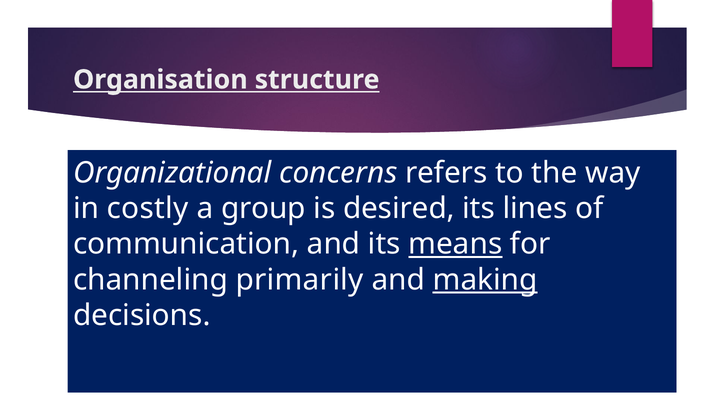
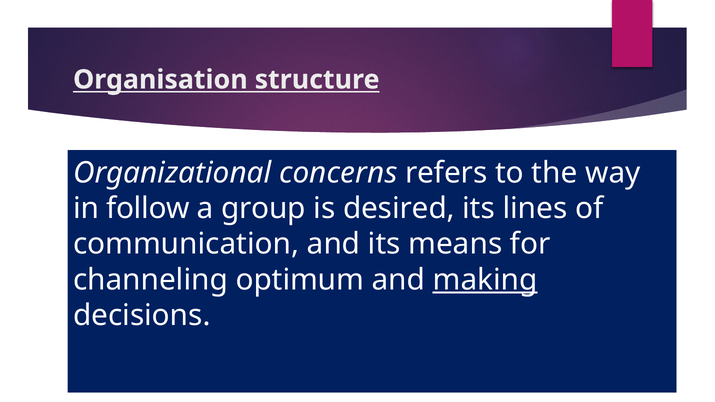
costly: costly -> follow
means underline: present -> none
primarily: primarily -> optimum
